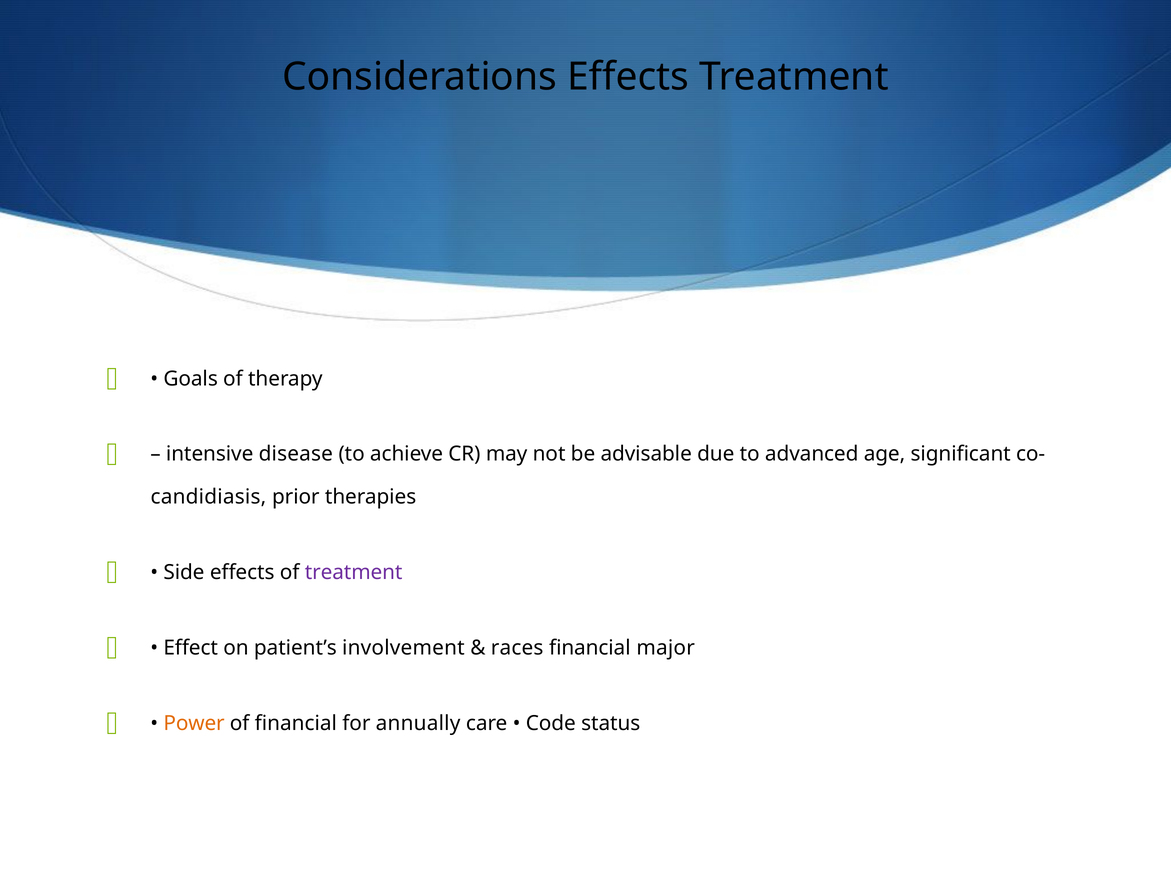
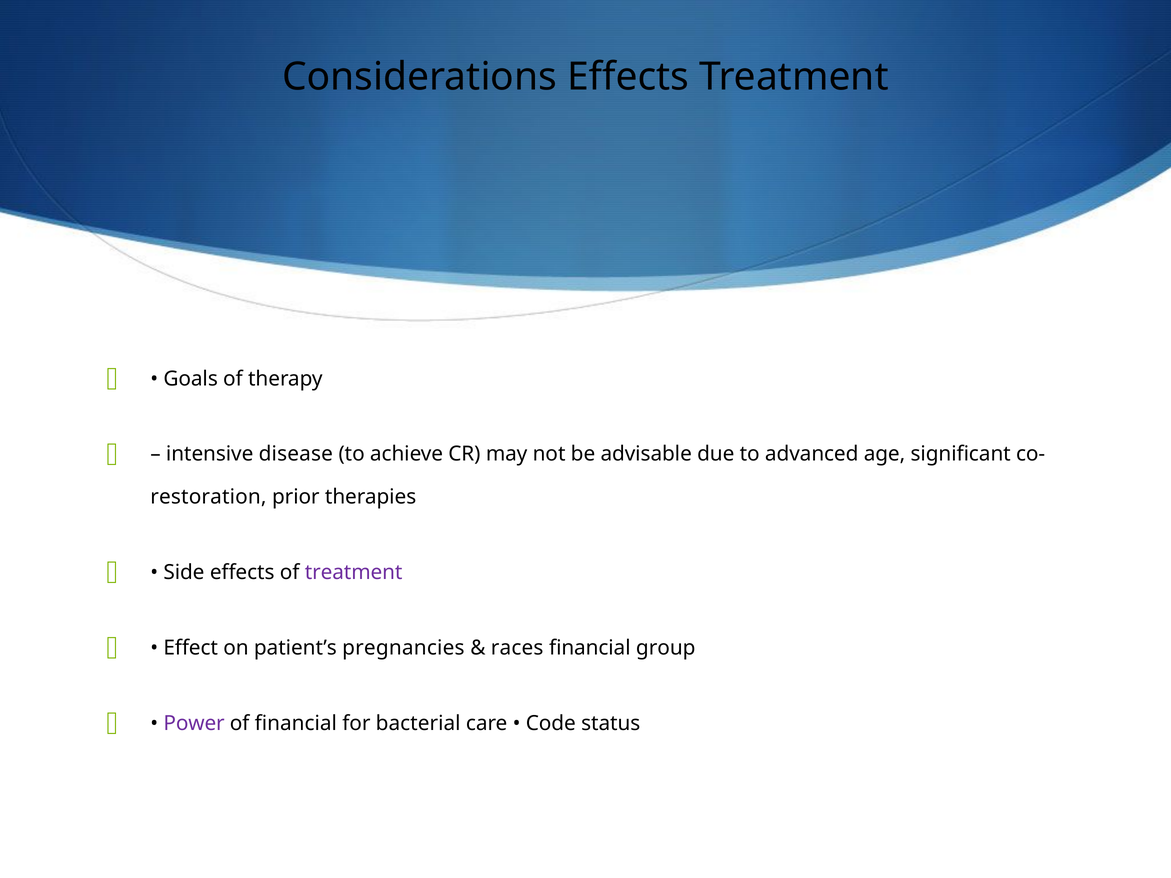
candidiasis: candidiasis -> restoration
involvement: involvement -> pregnancies
major: major -> group
Power colour: orange -> purple
annually: annually -> bacterial
